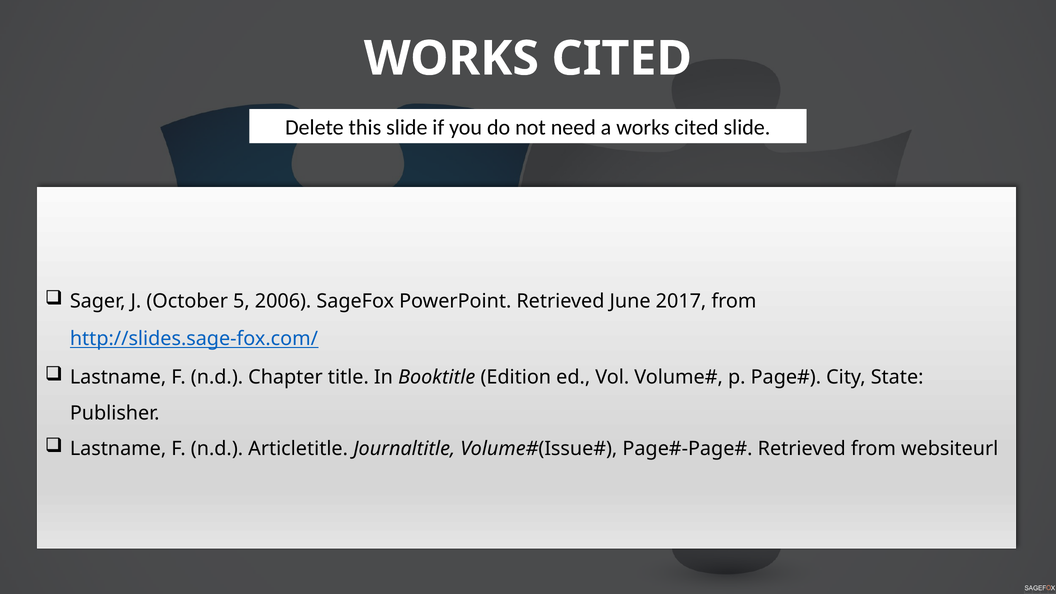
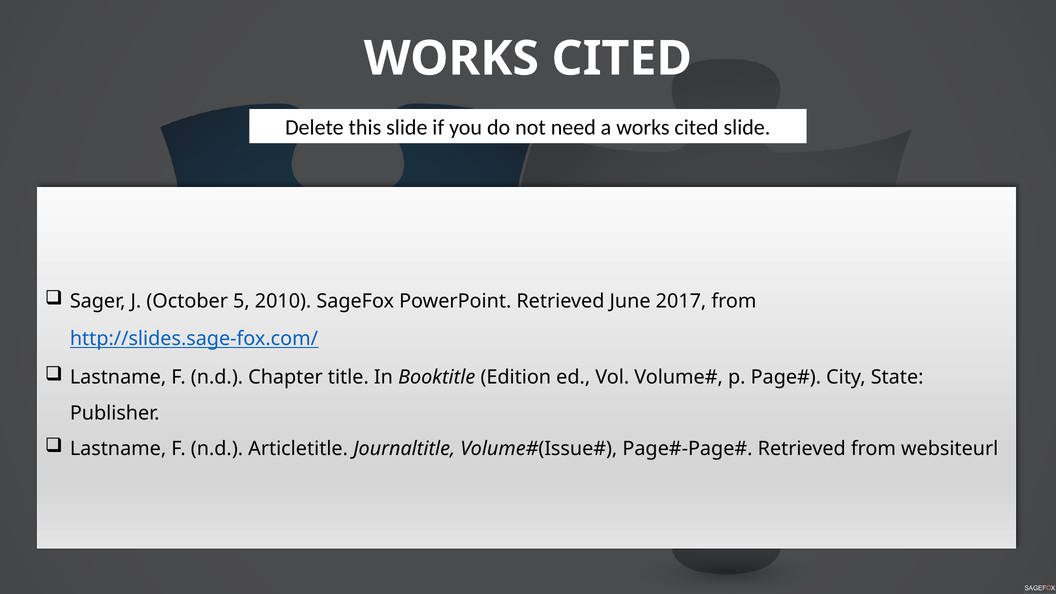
2006: 2006 -> 2010
